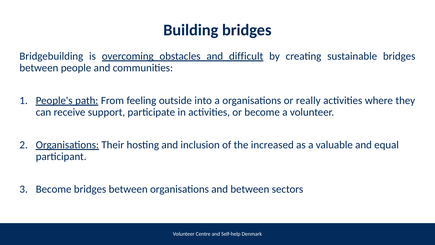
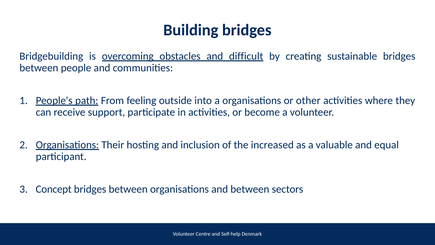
really: really -> other
Become at (54, 189): Become -> Concept
